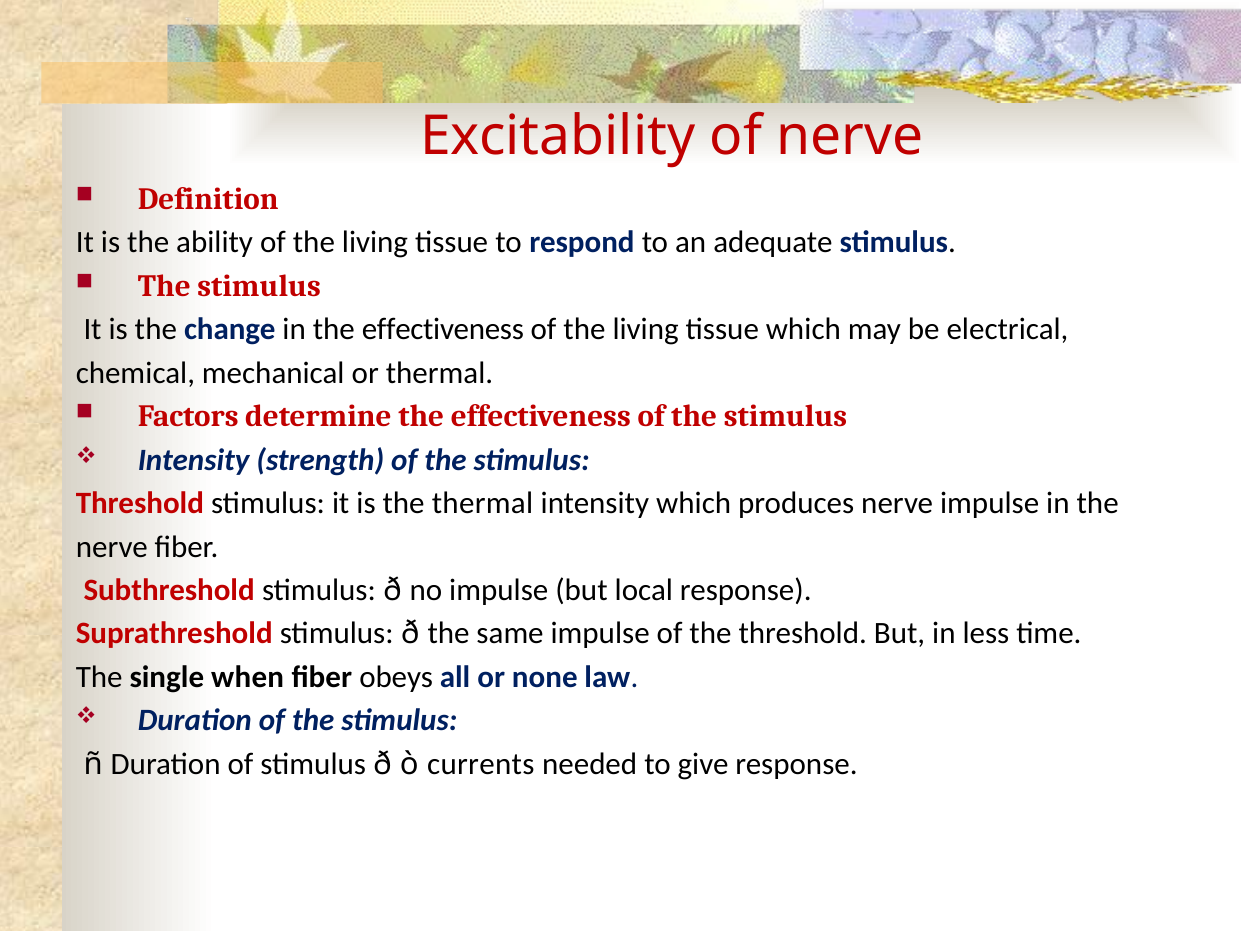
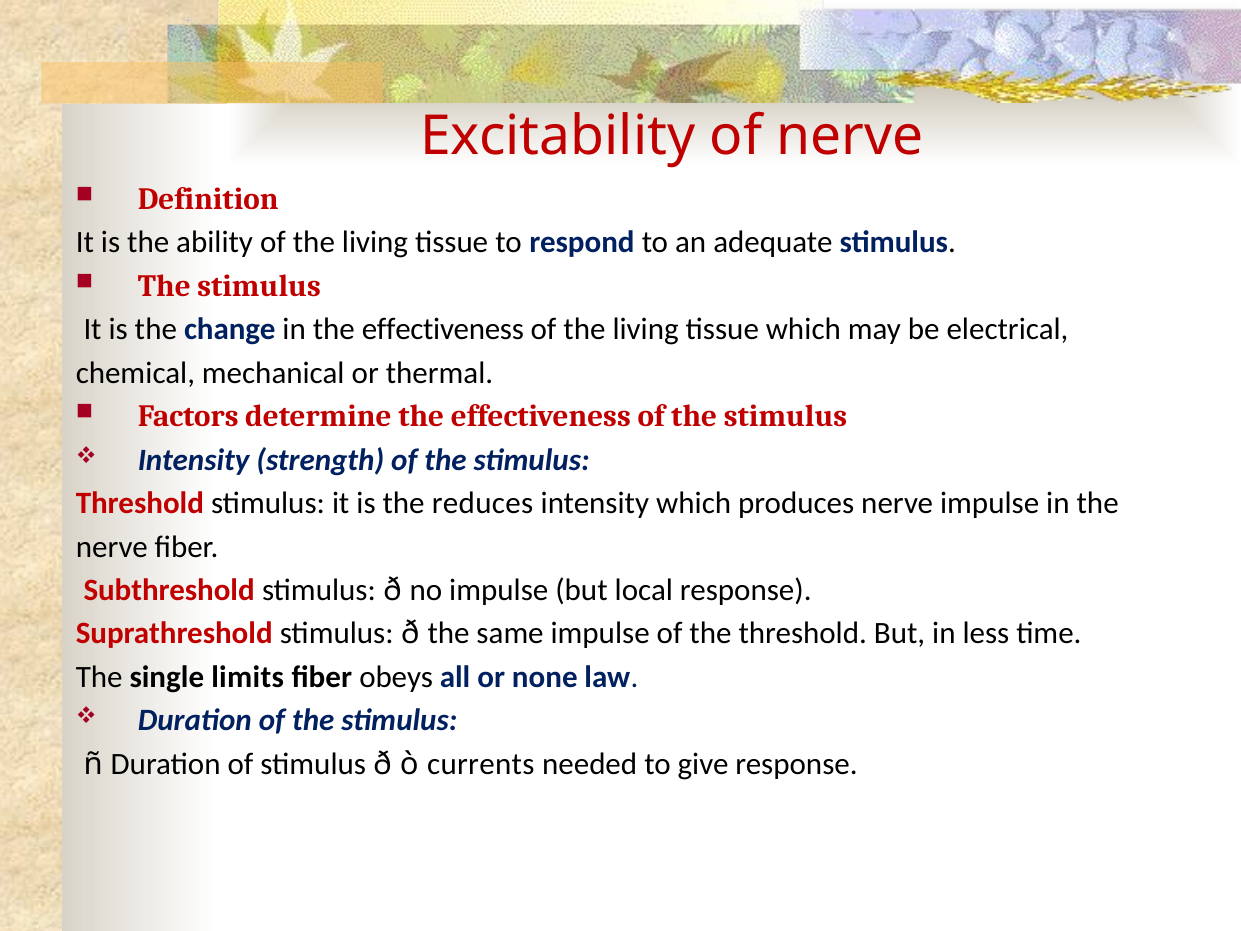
the thermal: thermal -> reduces
when: when -> limits
